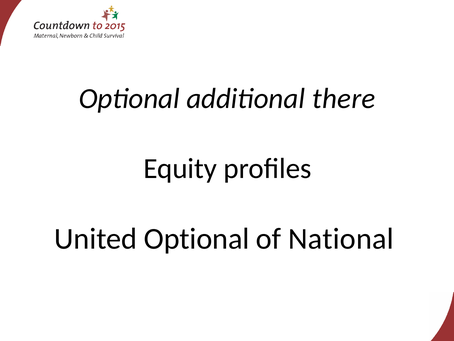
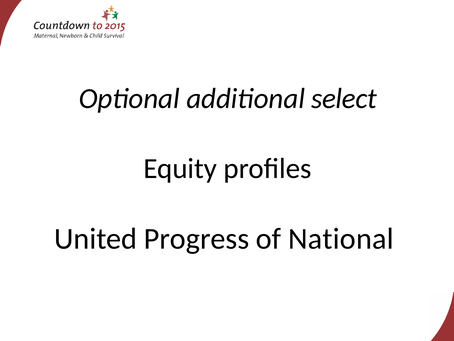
there: there -> select
United Optional: Optional -> Progress
